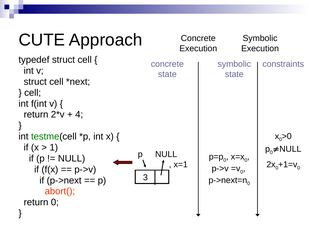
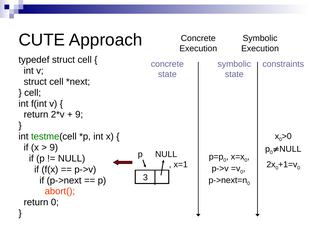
4 at (79, 114): 4 -> 9
1 at (54, 147): 1 -> 9
